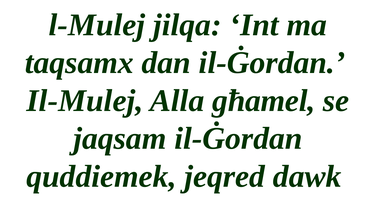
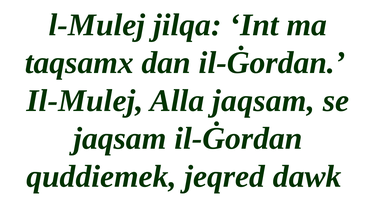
Alla għamel: għamel -> jaqsam
